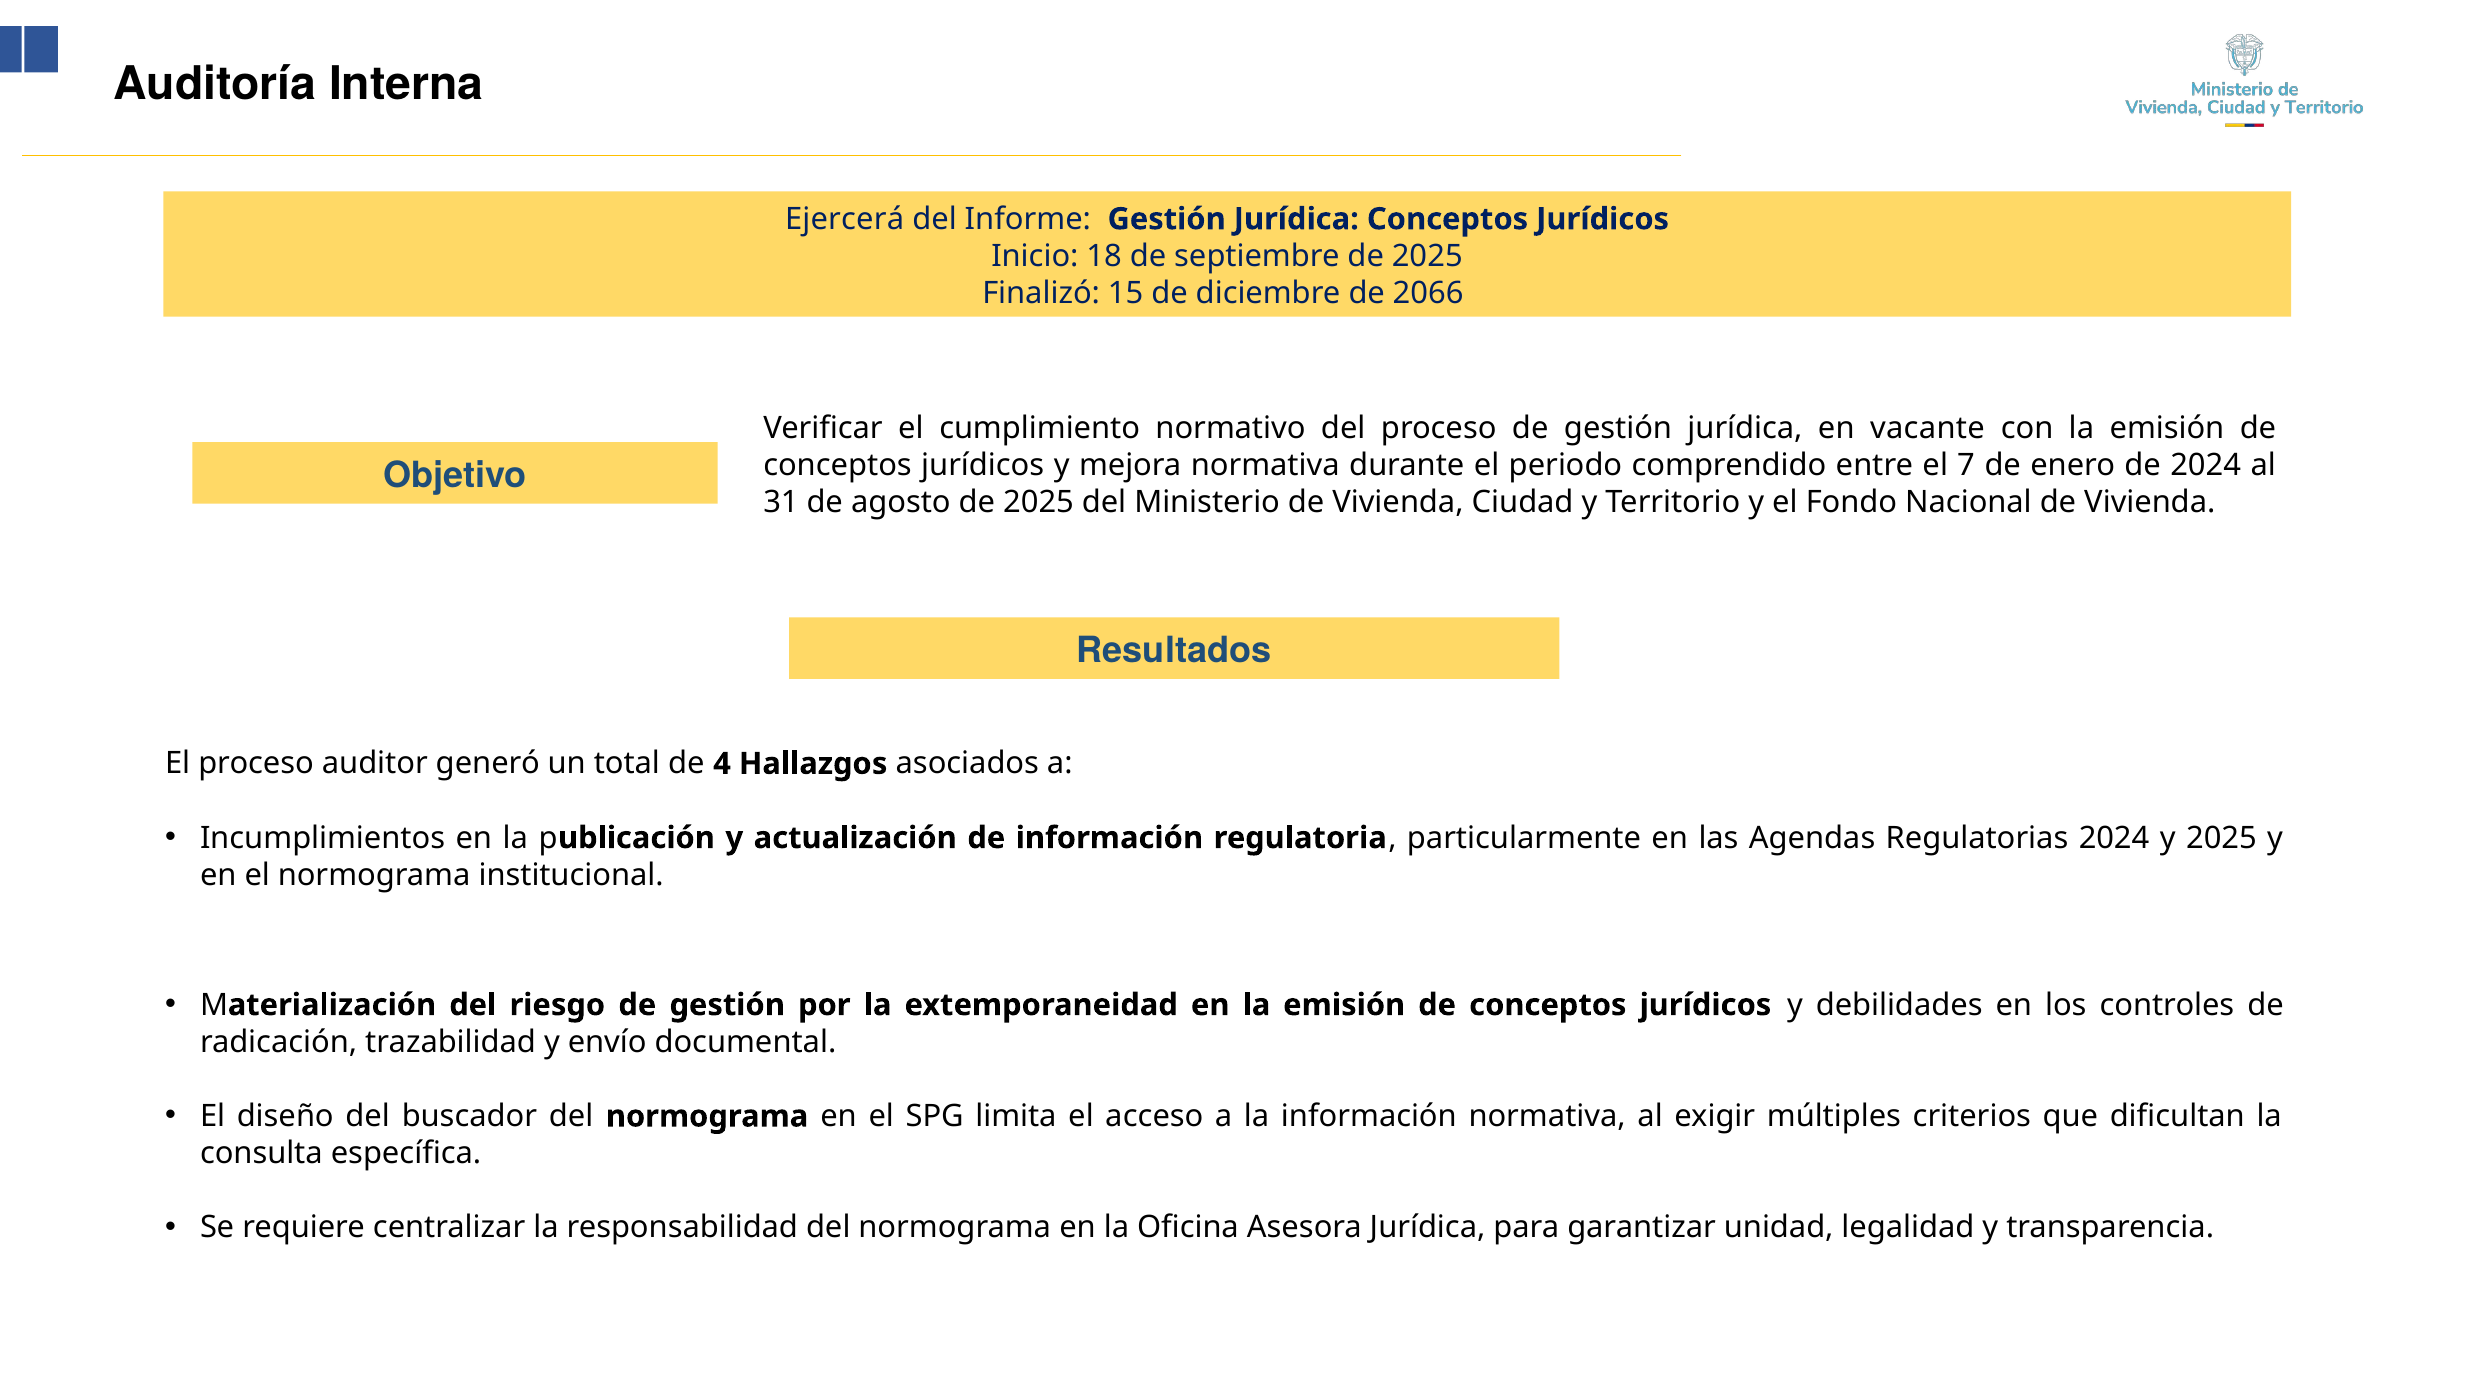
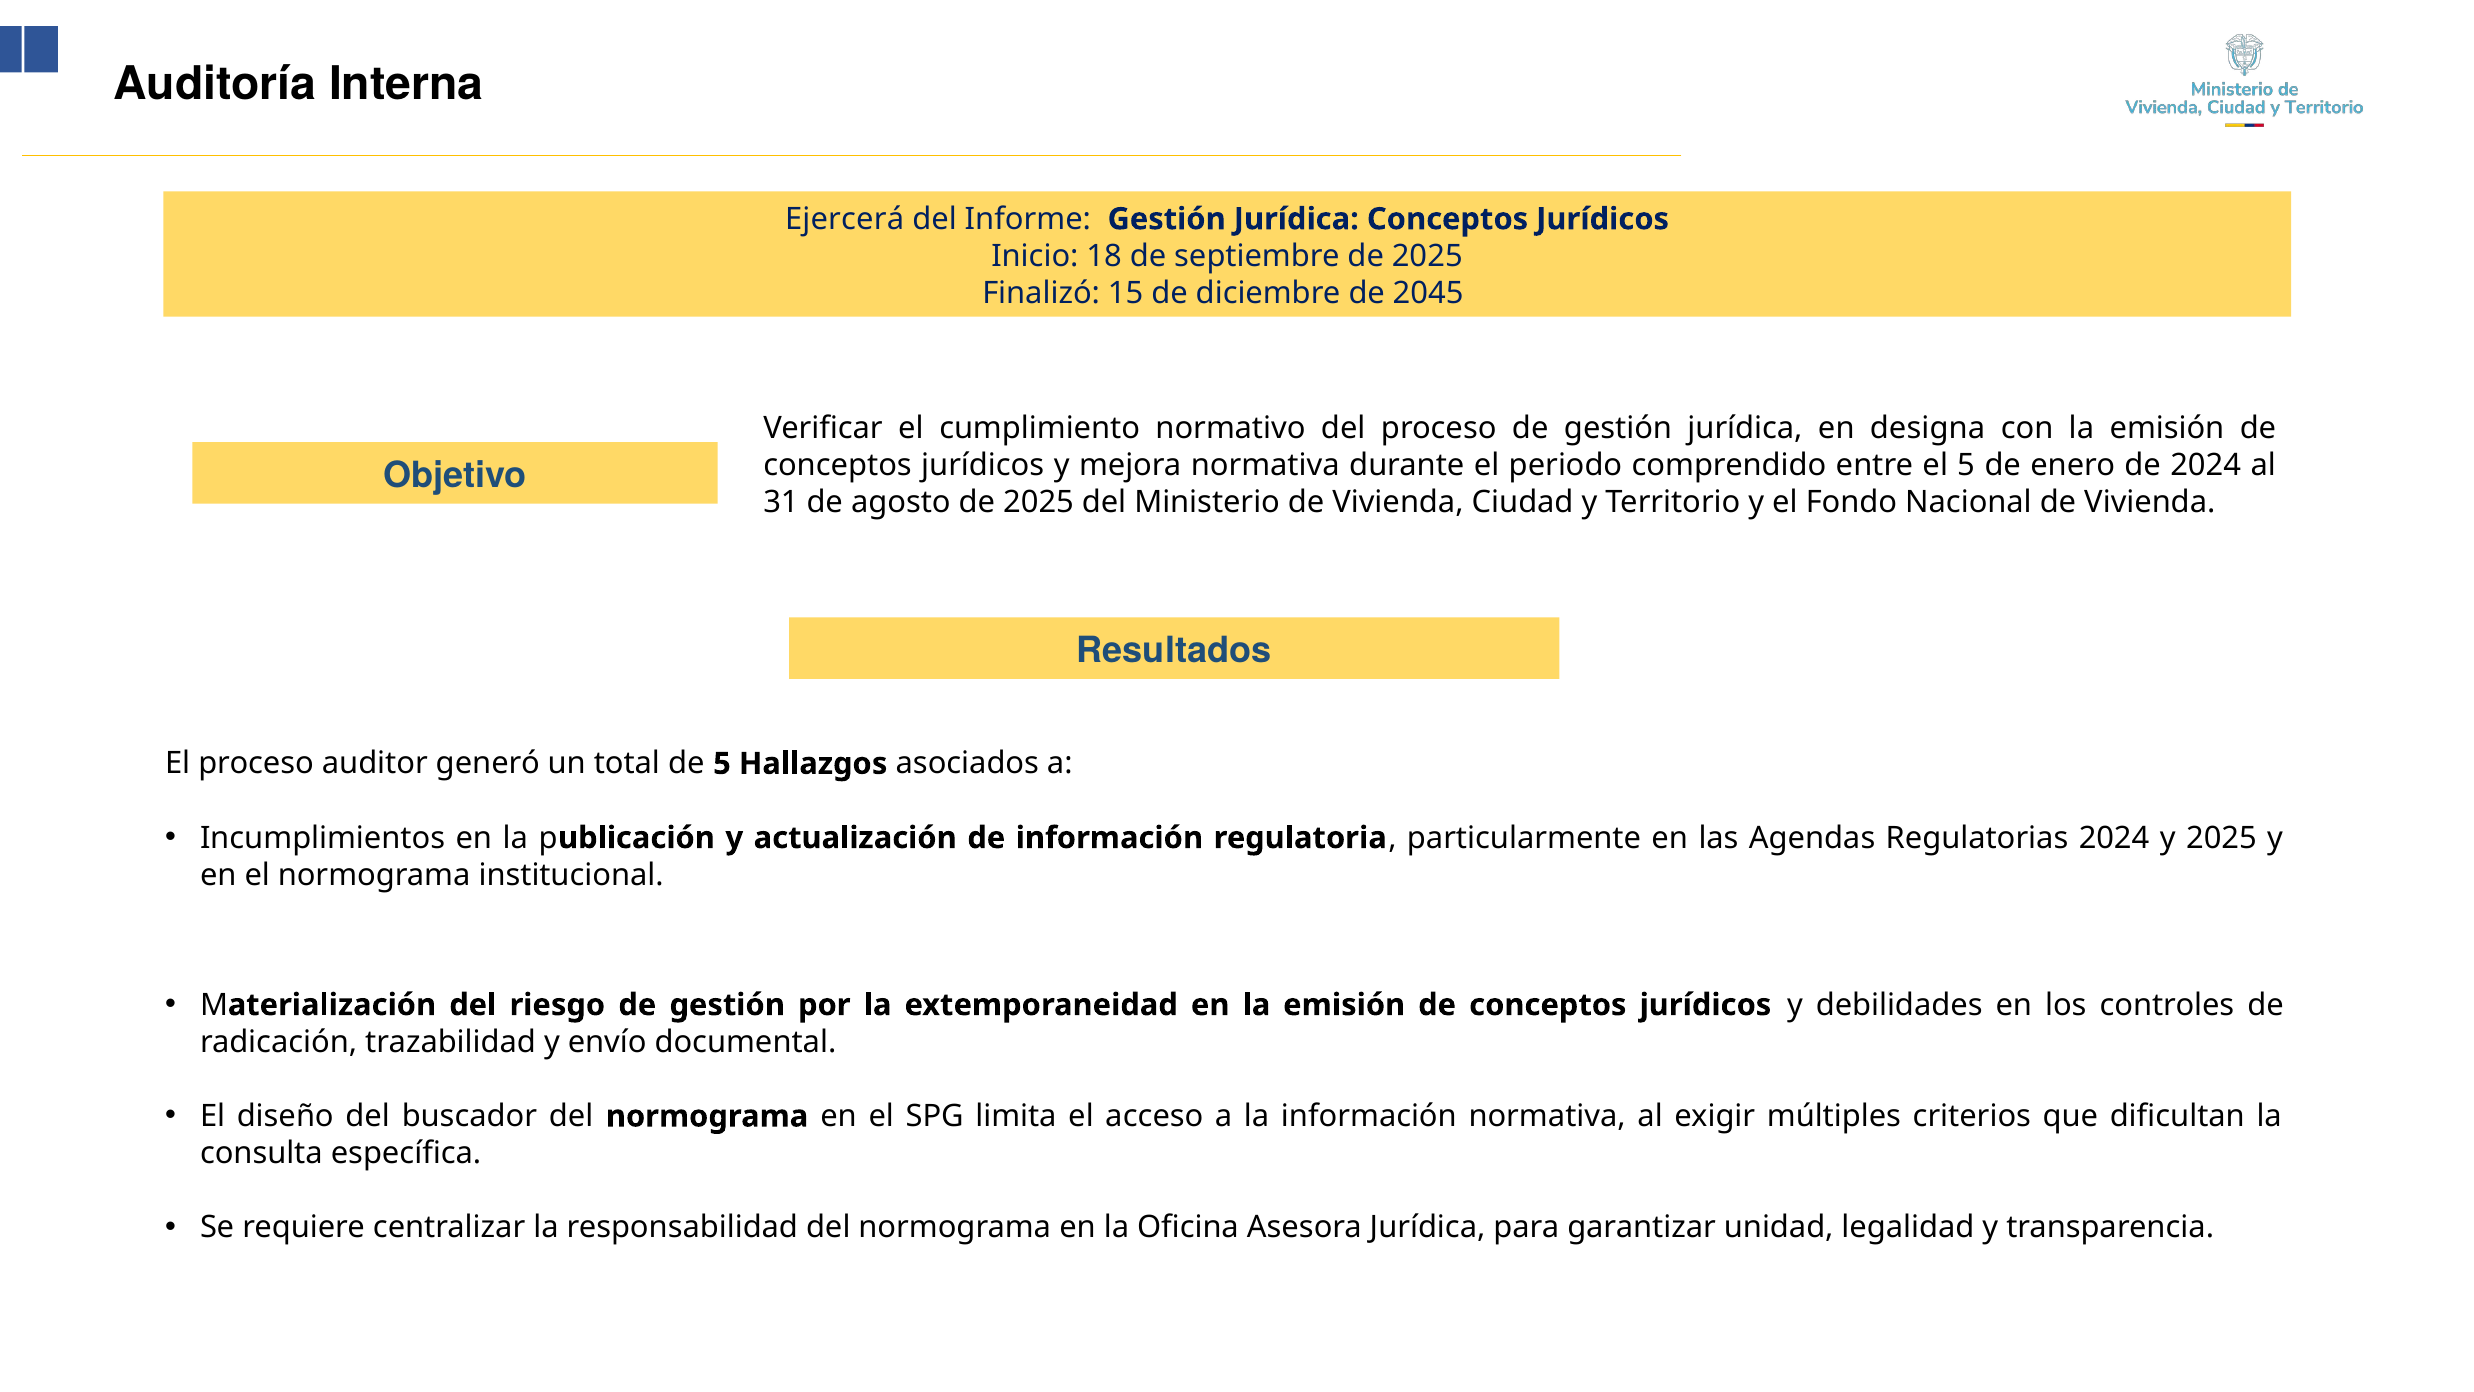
2066: 2066 -> 2045
vacante: vacante -> designa
el 7: 7 -> 5
de 4: 4 -> 5
